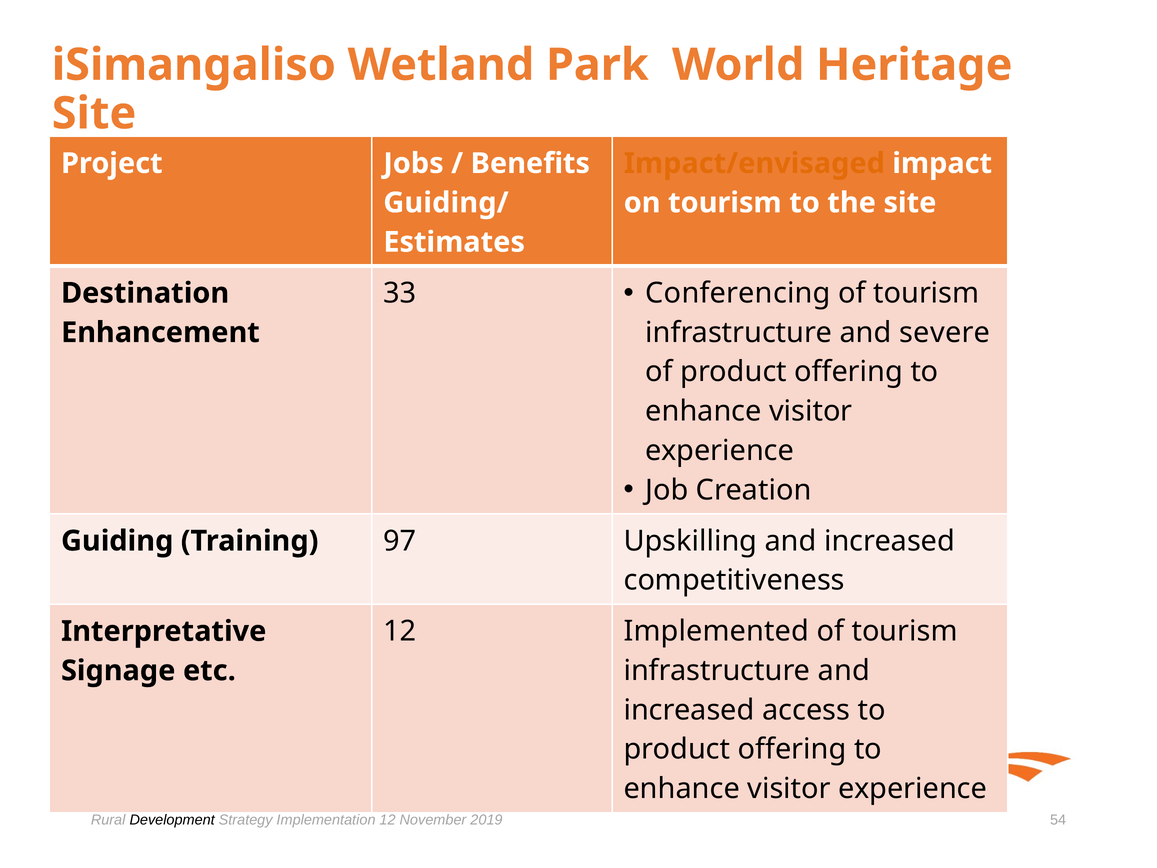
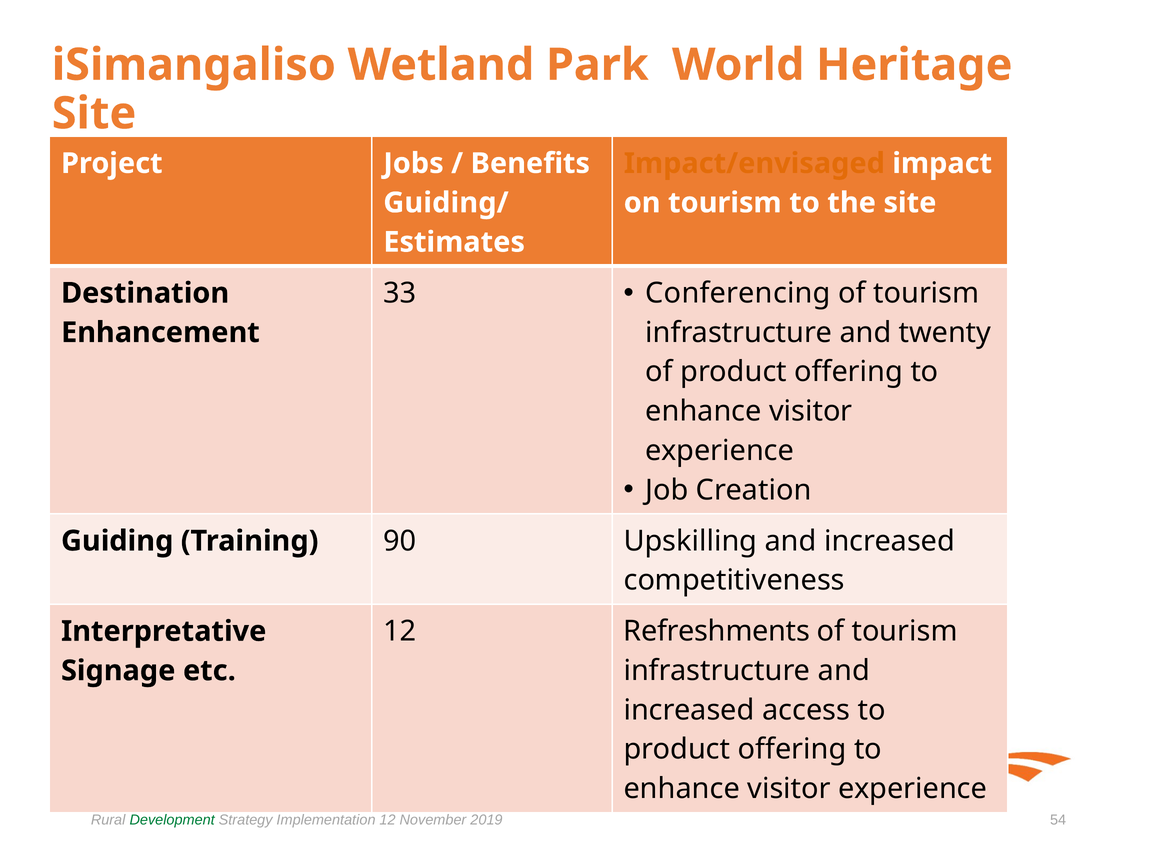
severe: severe -> twenty
97: 97 -> 90
Implemented: Implemented -> Refreshments
Development colour: black -> green
